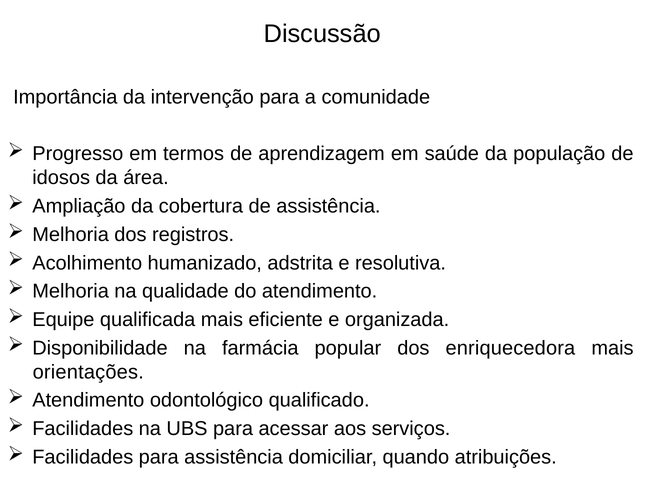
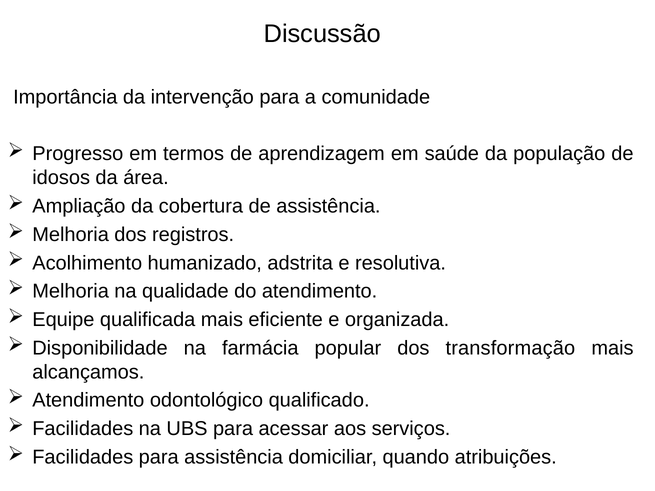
enriquecedora: enriquecedora -> transformação
orientações: orientações -> alcançamos
